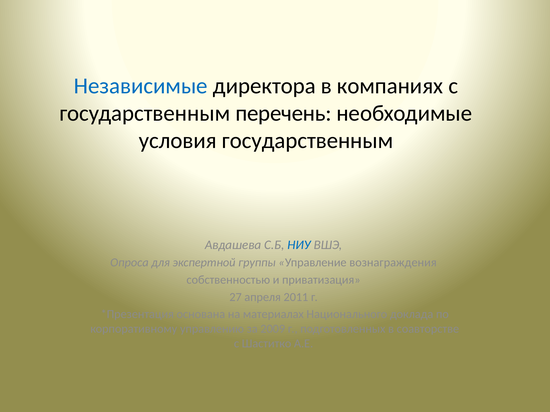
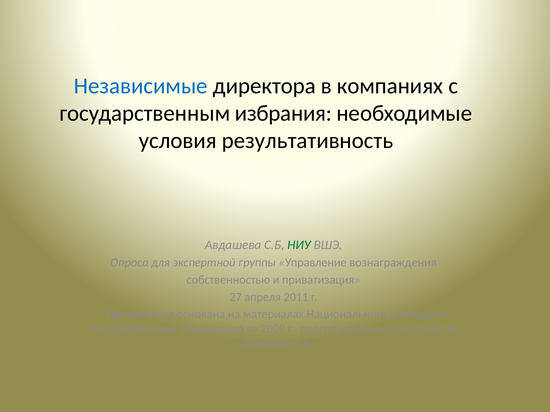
перечень: перечень -> избрания
условия государственным: государственным -> результативность
НИУ colour: blue -> green
